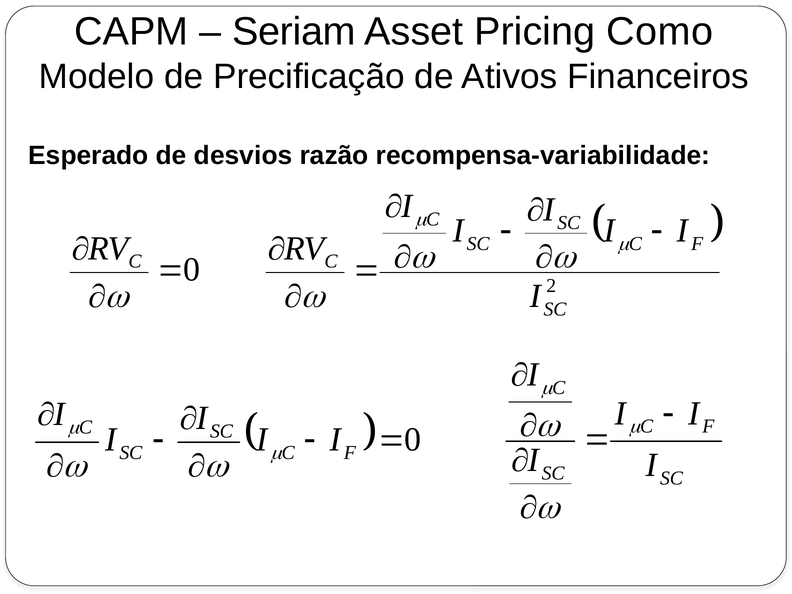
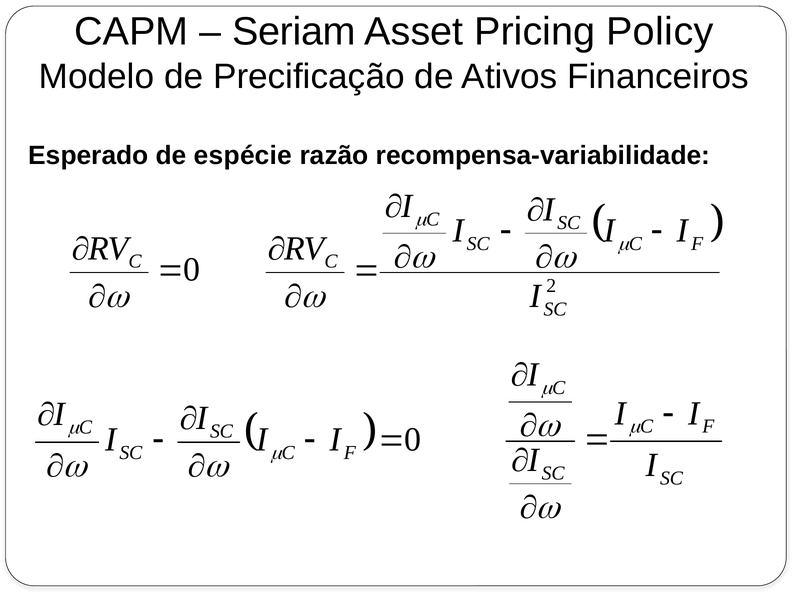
Como: Como -> Policy
desvios: desvios -> espécie
